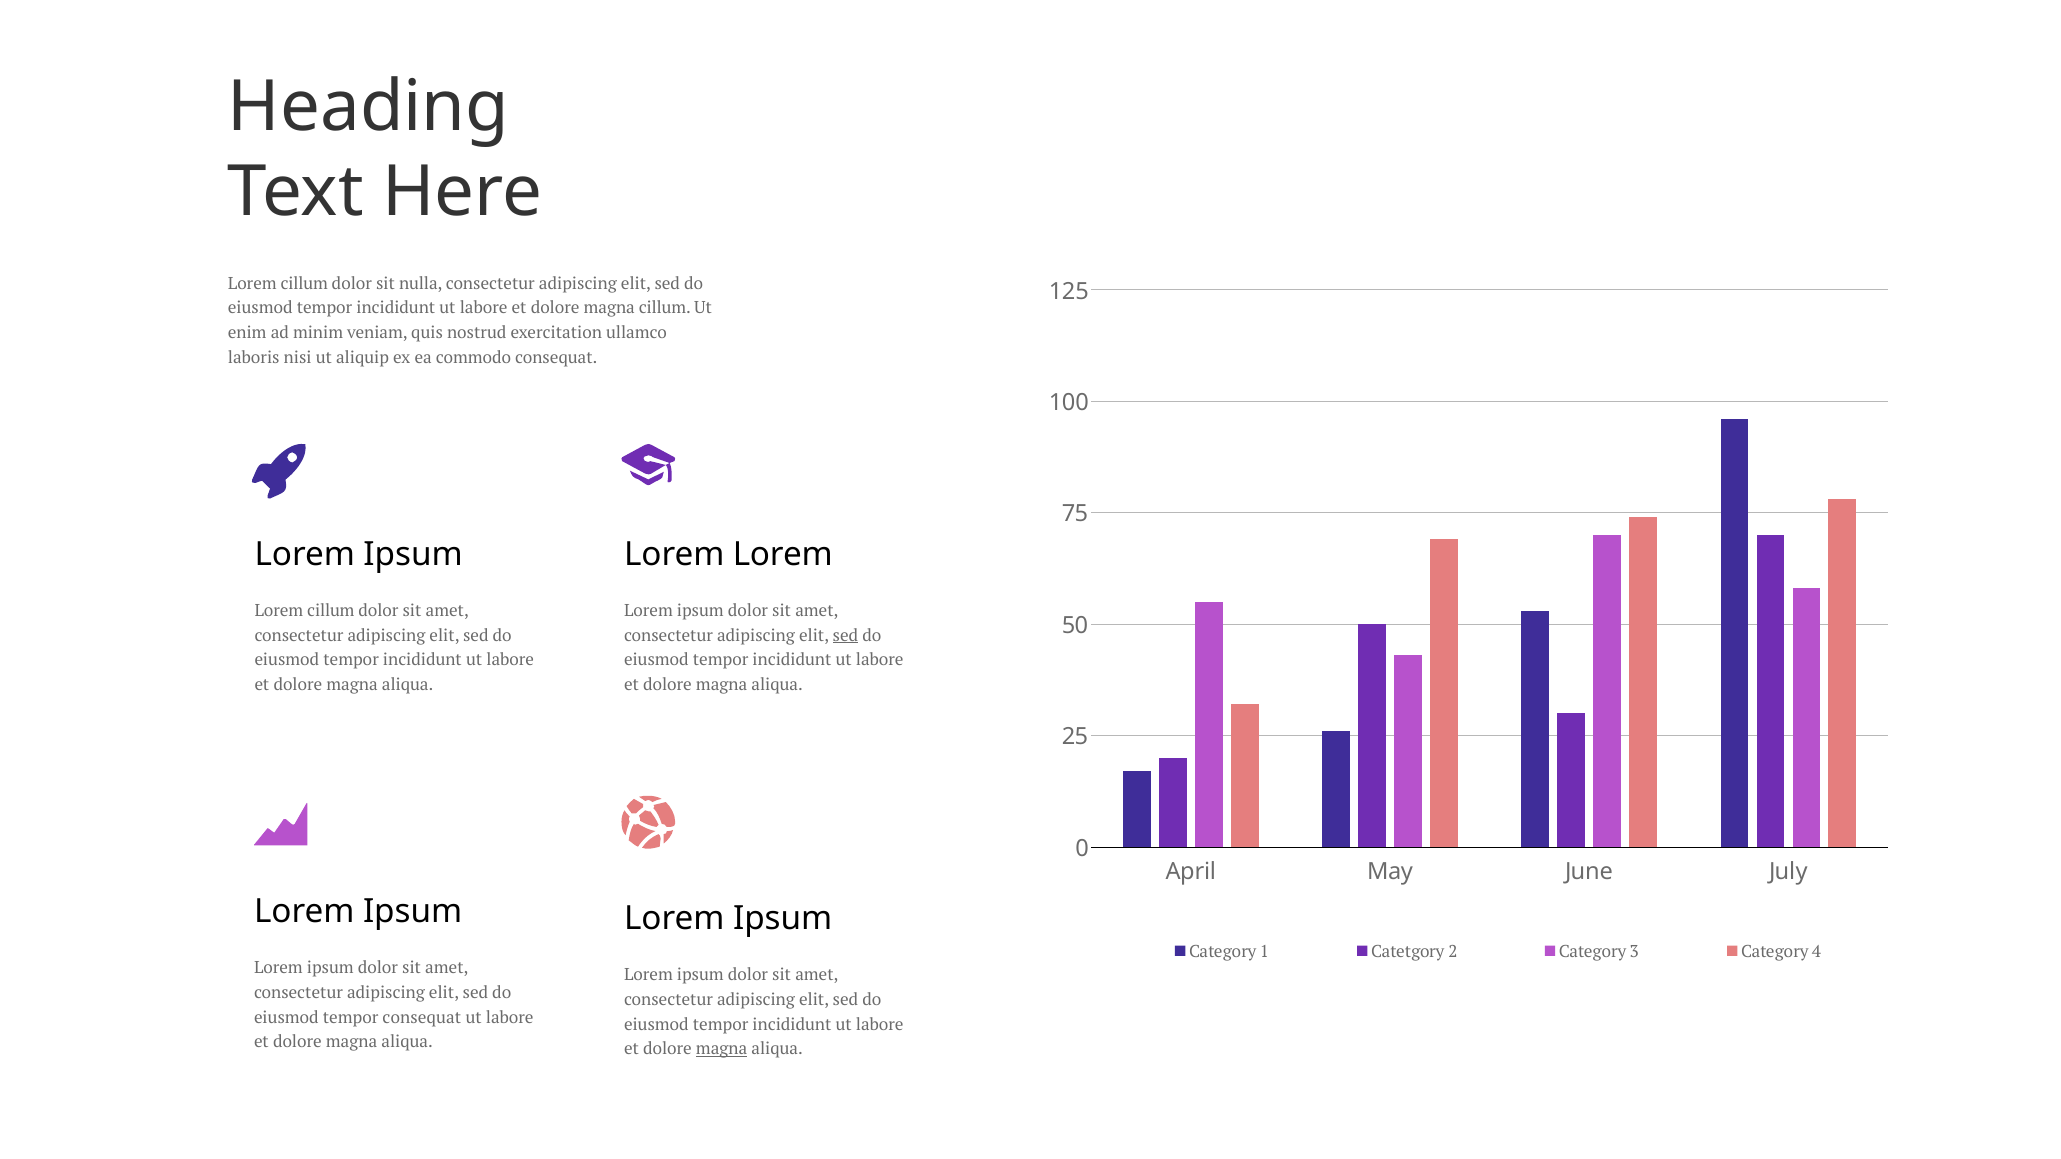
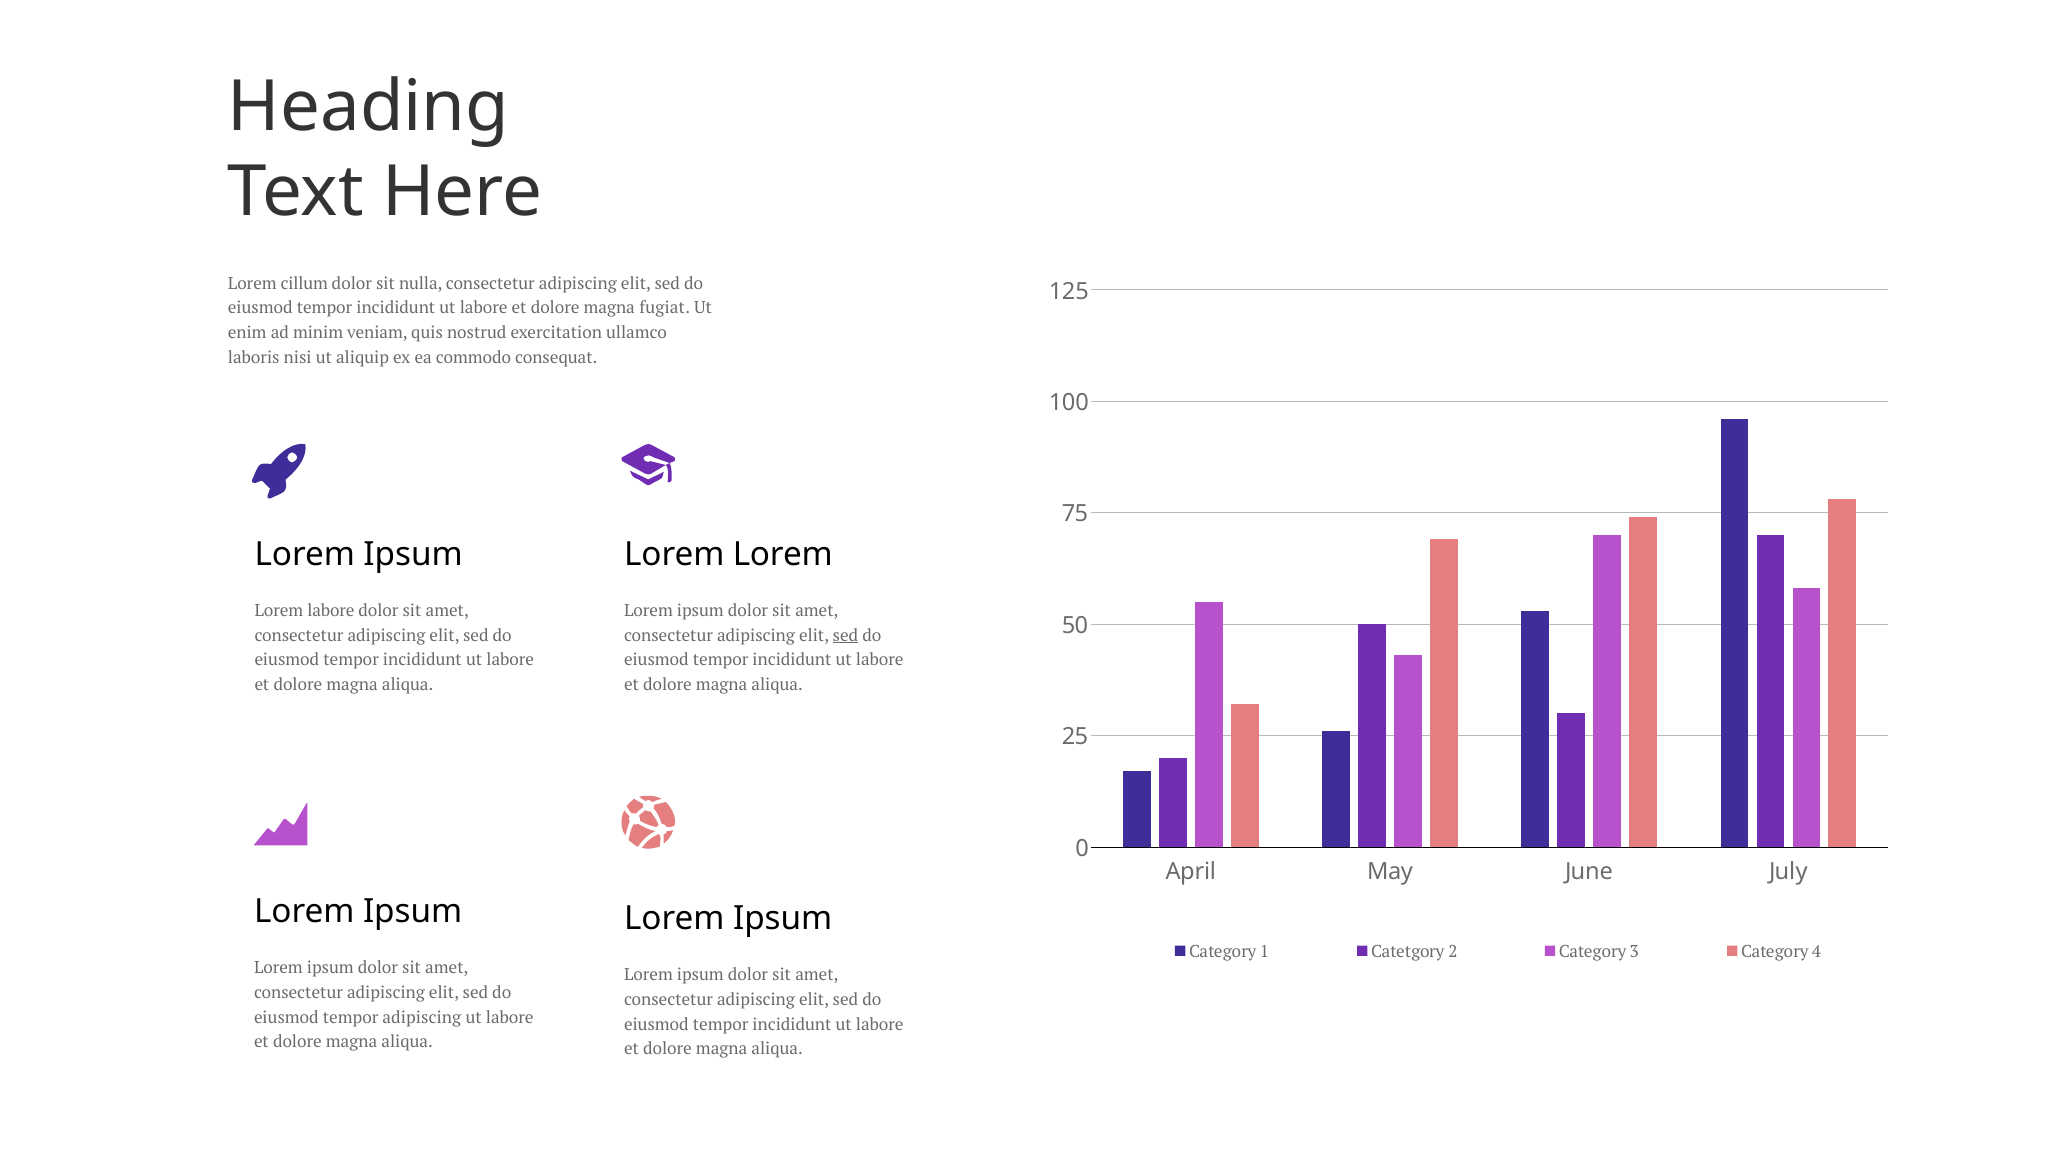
magna cillum: cillum -> fugiat
cillum at (331, 611): cillum -> labore
tempor consequat: consequat -> adipiscing
magna at (722, 1050) underline: present -> none
